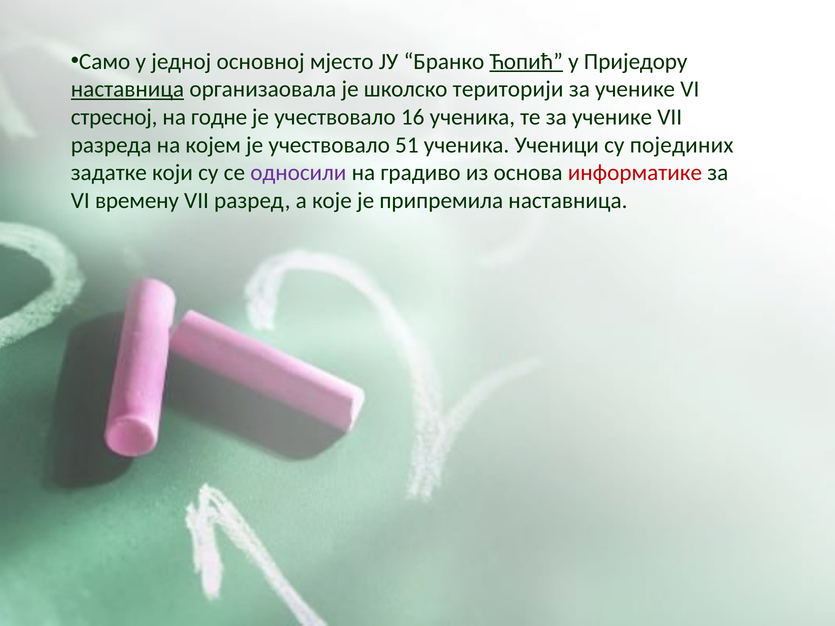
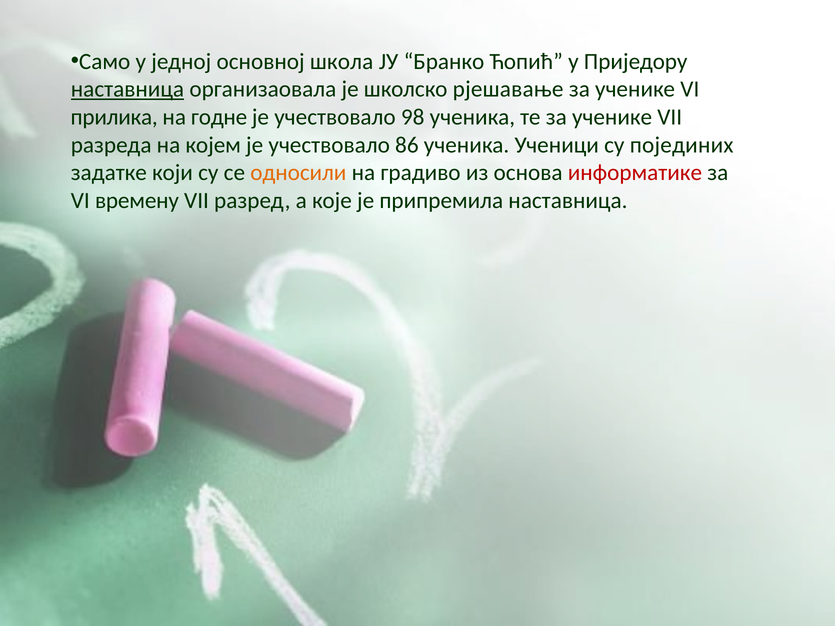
мјесто: мјесто -> школа
Ћопић underline: present -> none
тeриторији: тeриторији -> рјешавање
стресној: стресној -> прилика
16: 16 -> 98
51: 51 -> 86
односили colour: purple -> orange
